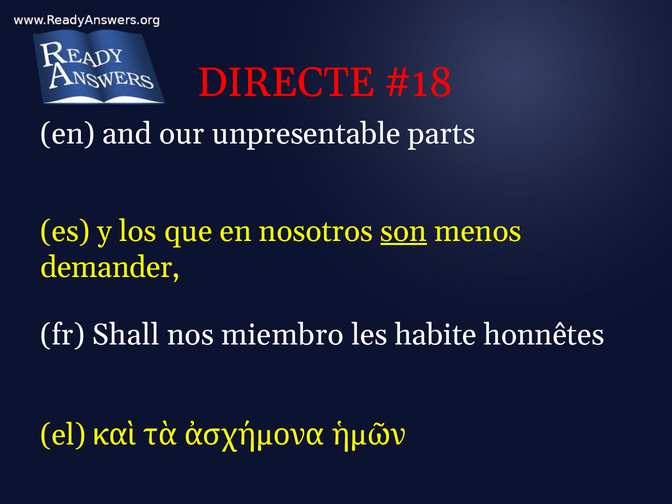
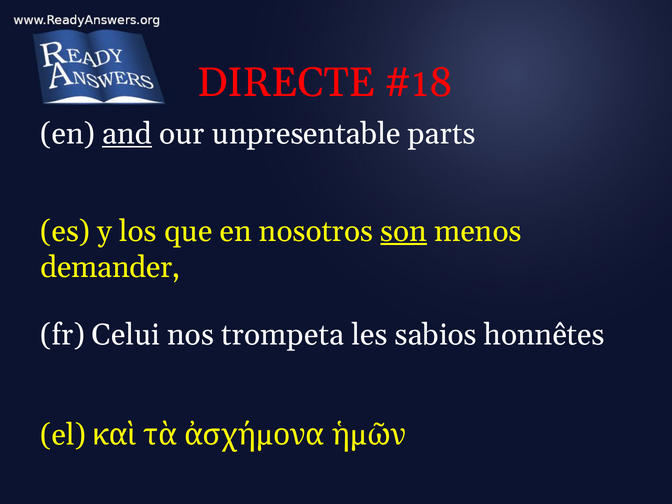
and underline: none -> present
Shall: Shall -> Celui
miembro: miembro -> trompeta
habite: habite -> sabios
